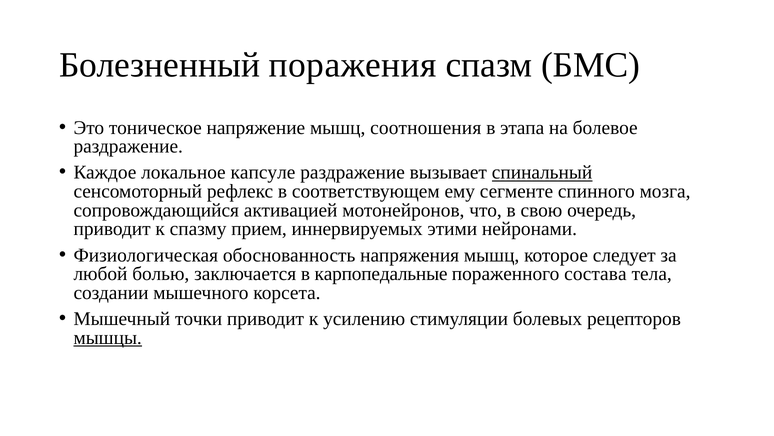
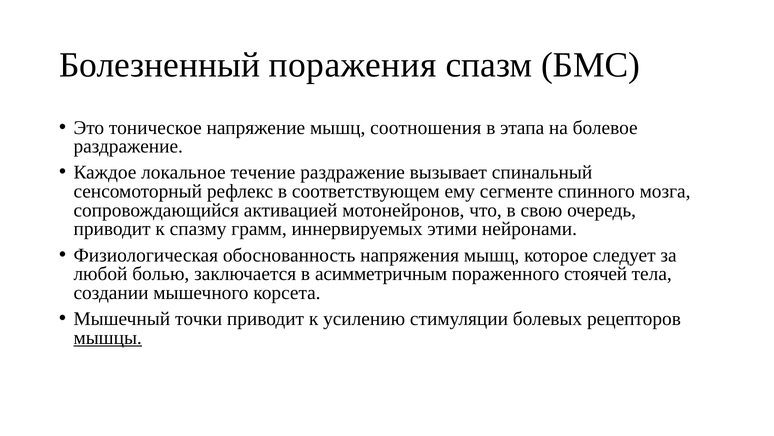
капсуле: капсуле -> течение
спинальный underline: present -> none
прием: прием -> грамм
карпопедальные: карпопедальные -> асимметричным
состава: состава -> стоячей
